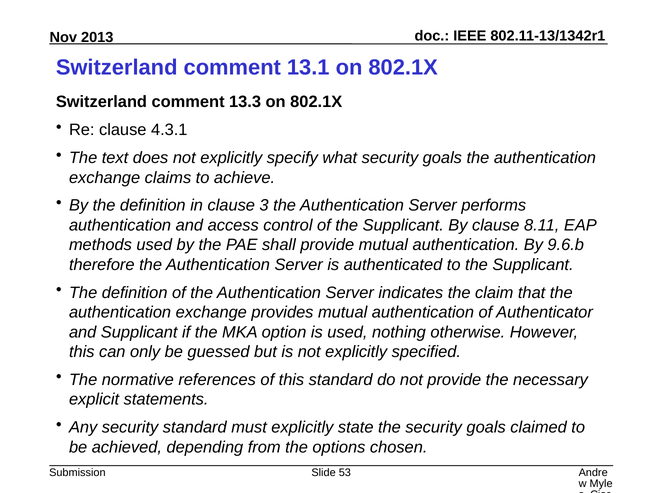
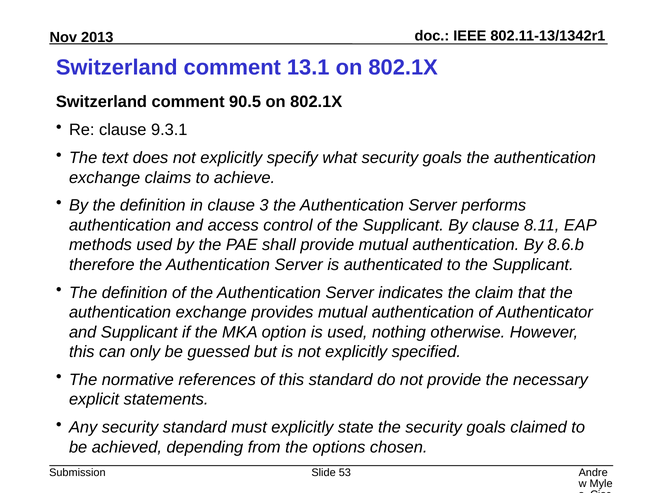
13.3: 13.3 -> 90.5
4.3.1: 4.3.1 -> 9.3.1
9.6.b: 9.6.b -> 8.6.b
